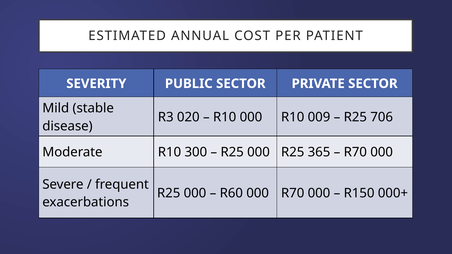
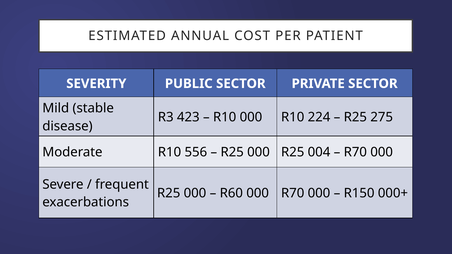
020: 020 -> 423
009: 009 -> 224
706: 706 -> 275
300: 300 -> 556
365: 365 -> 004
